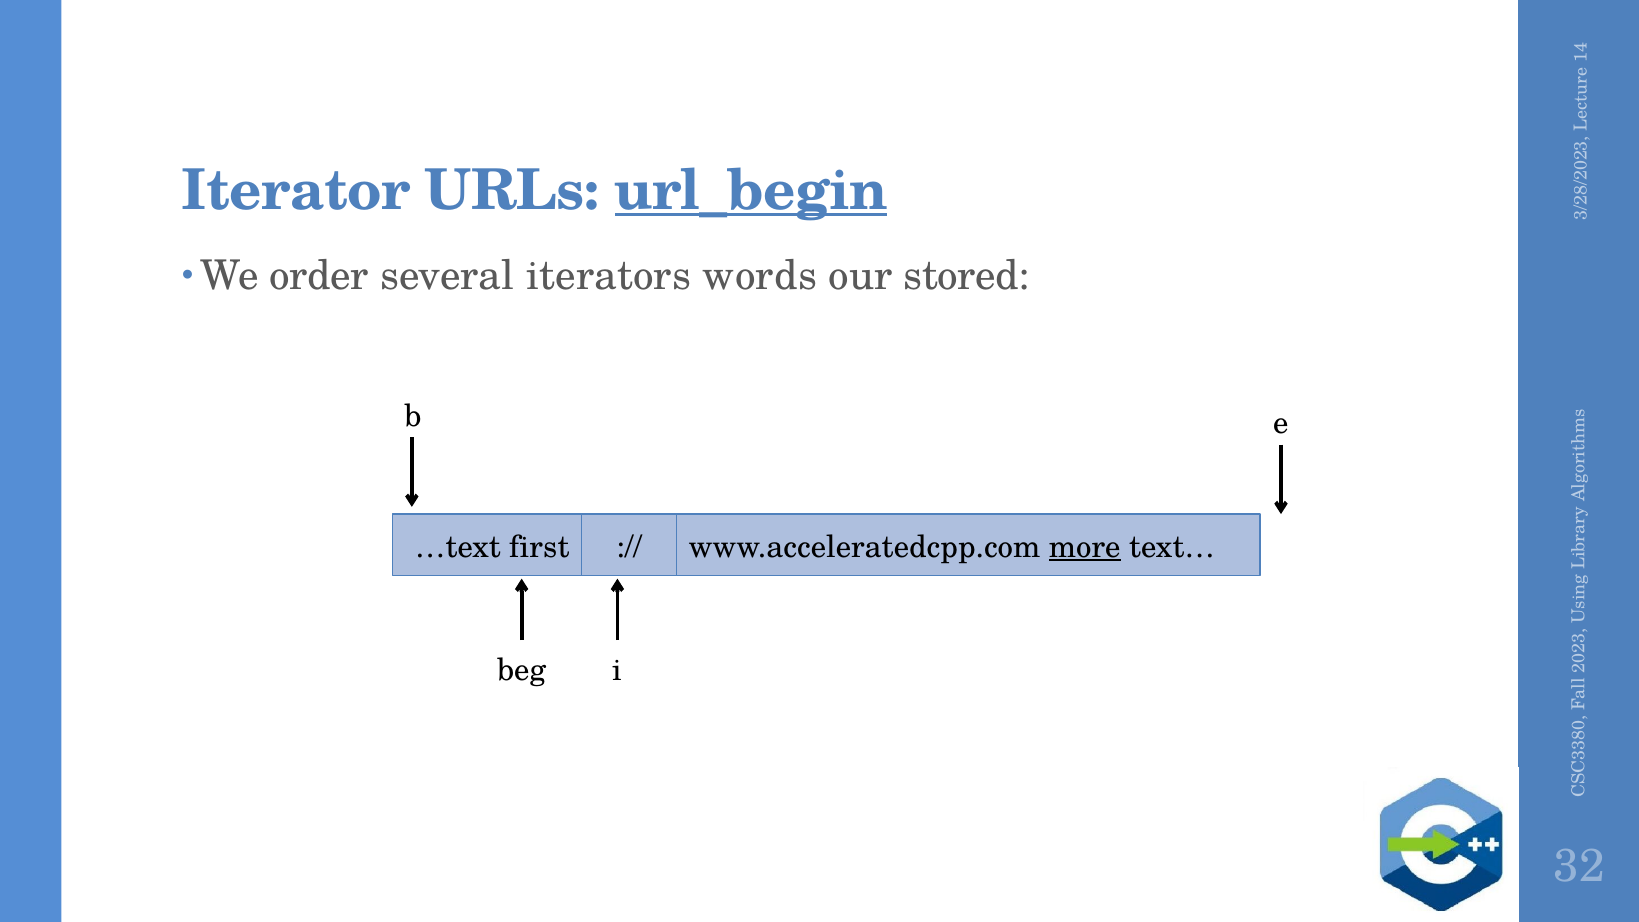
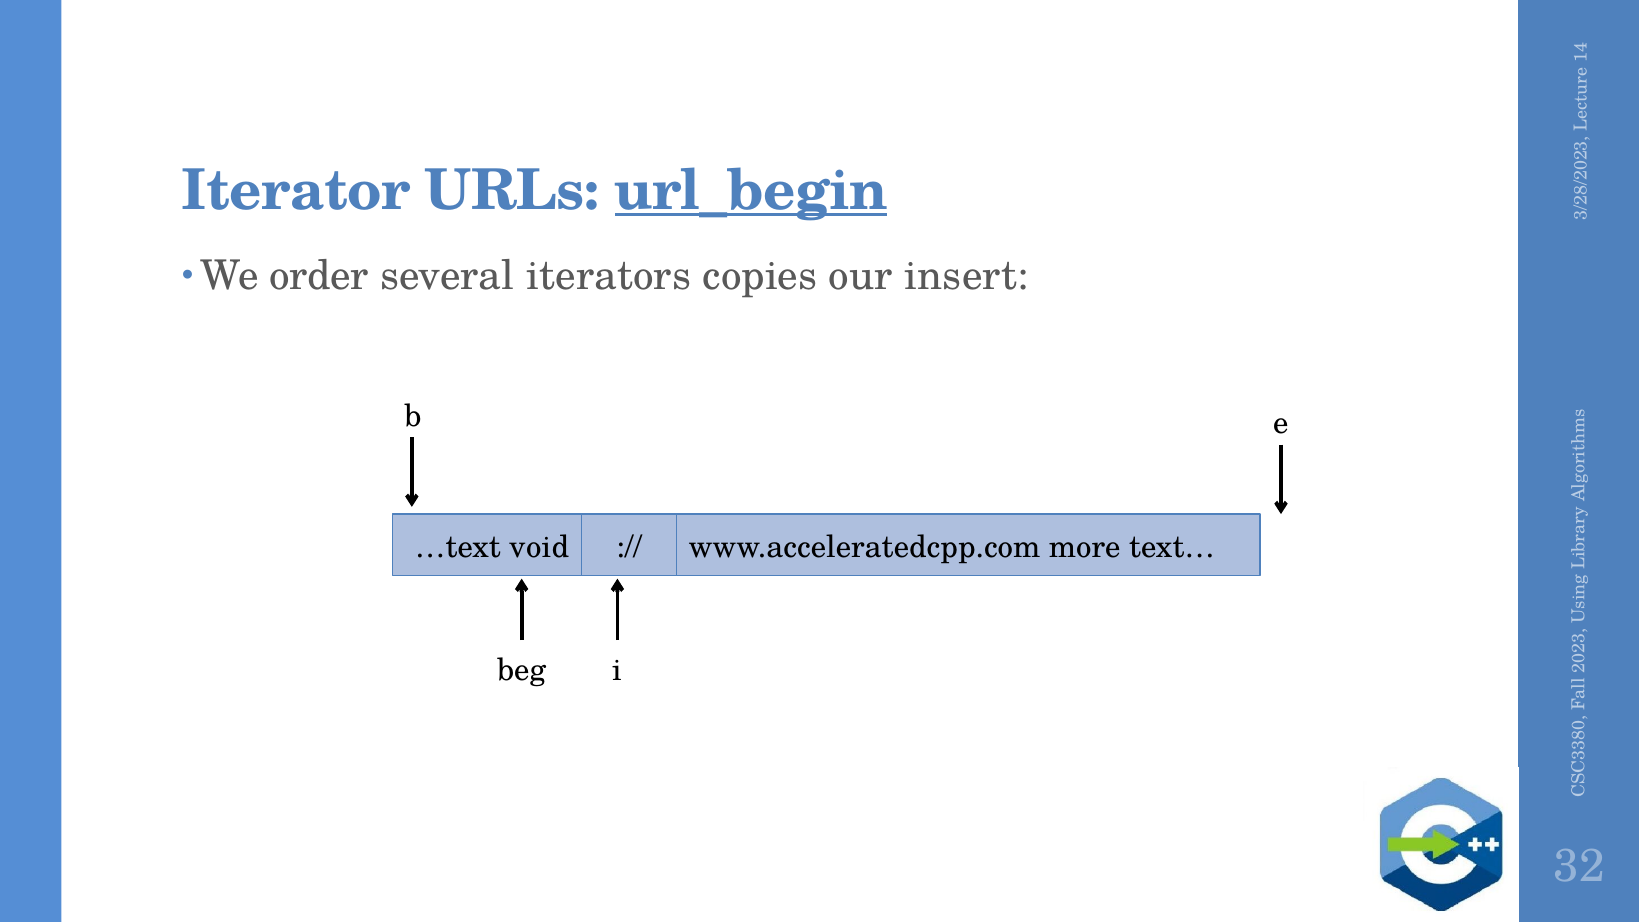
words: words -> copies
stored: stored -> insert
first: first -> void
more underline: present -> none
